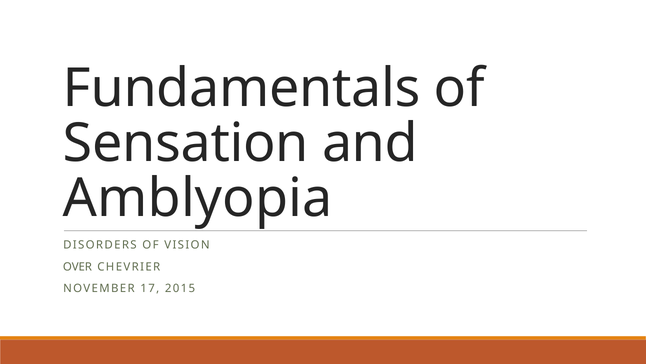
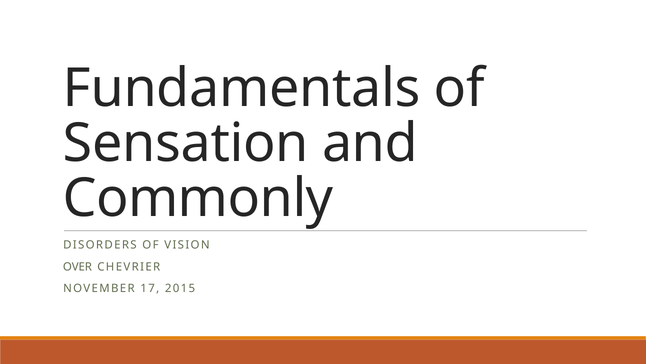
Amblyopia: Amblyopia -> Commonly
